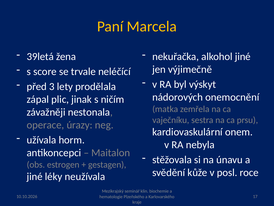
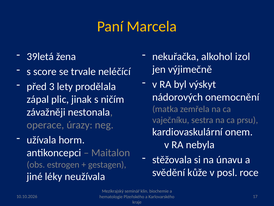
alkohol jiné: jiné -> izol
